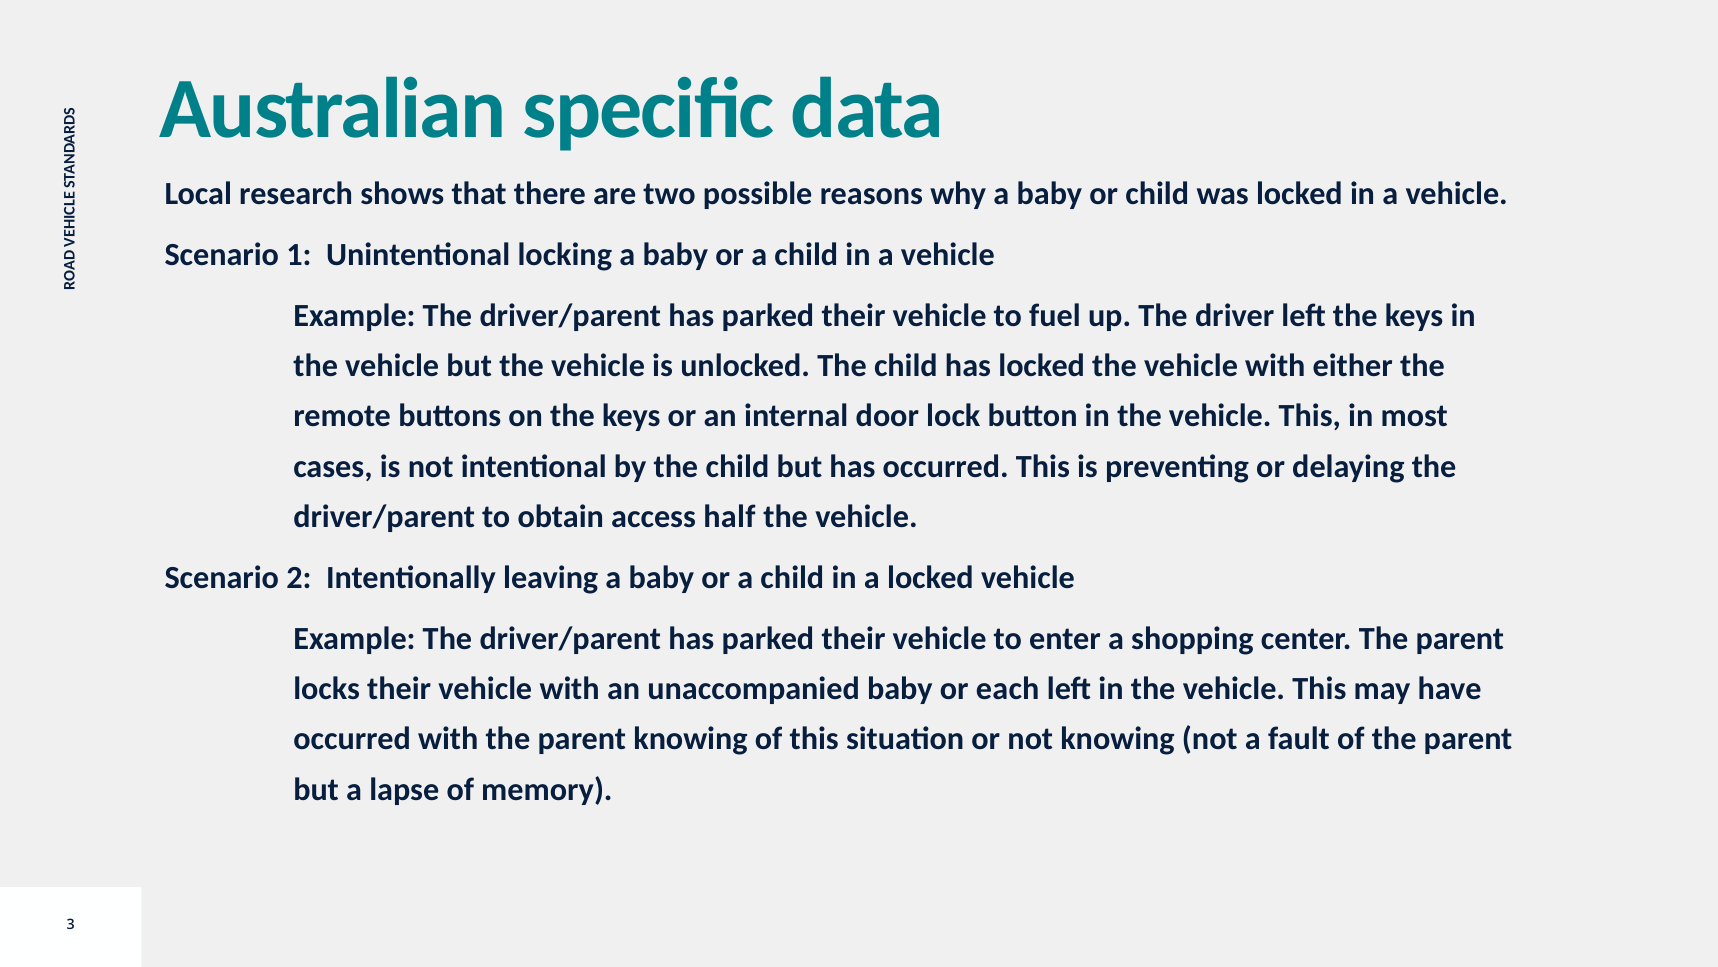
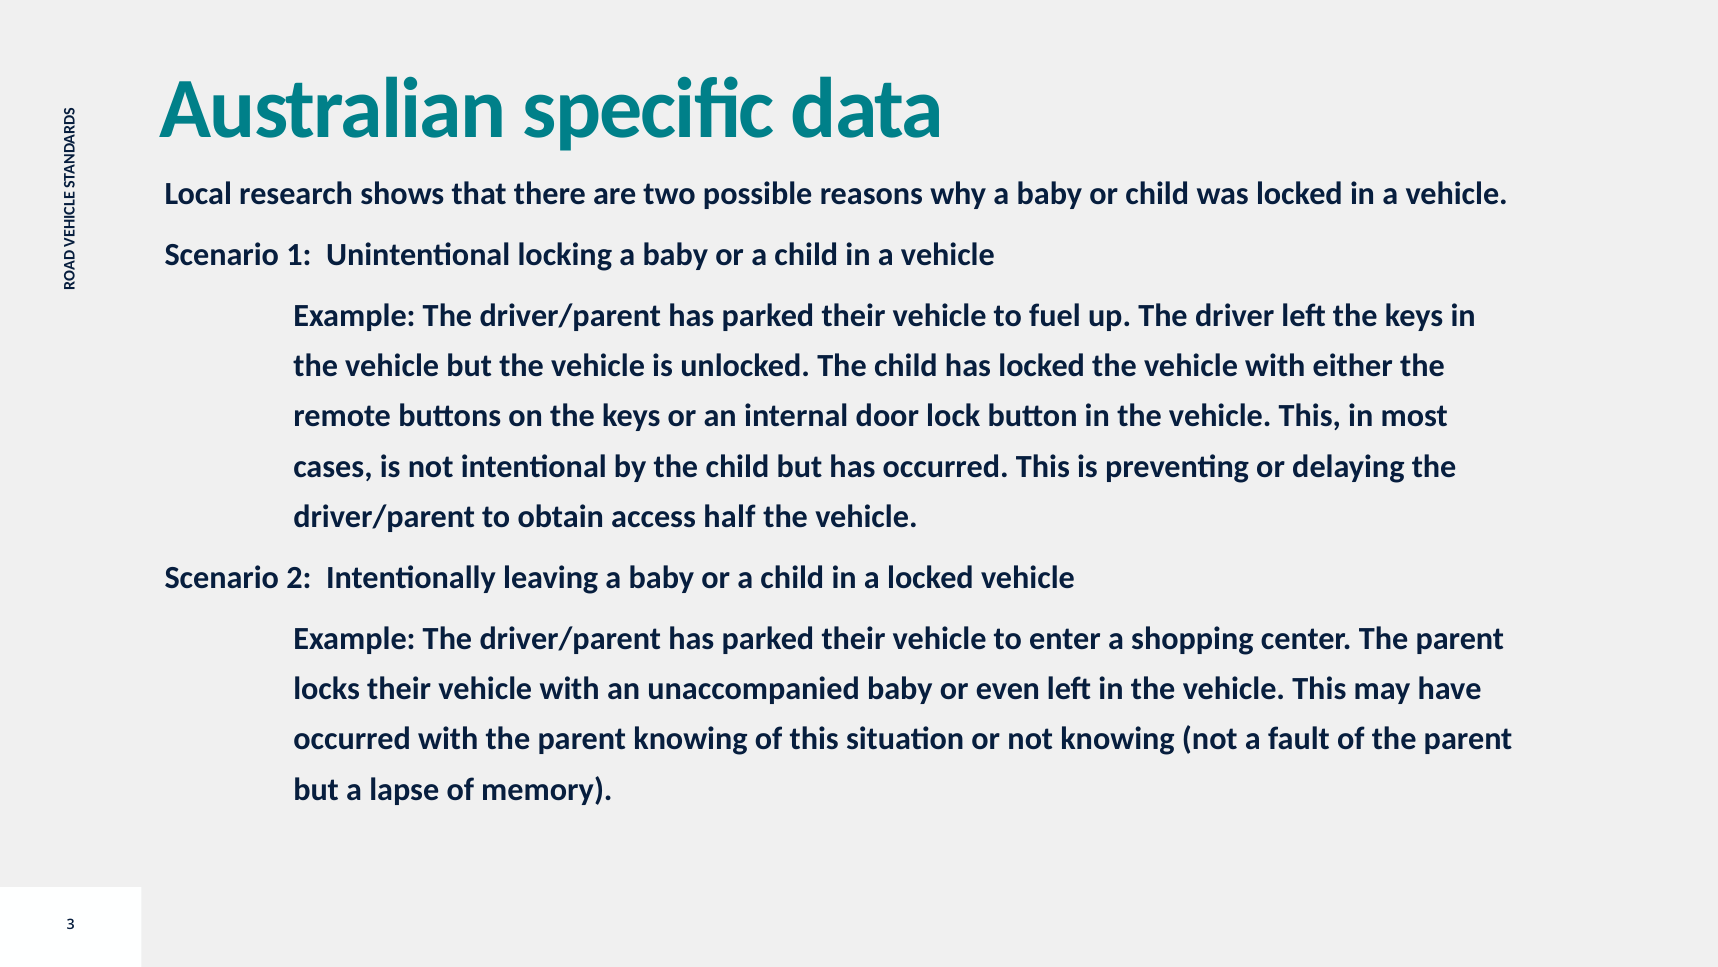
each: each -> even
